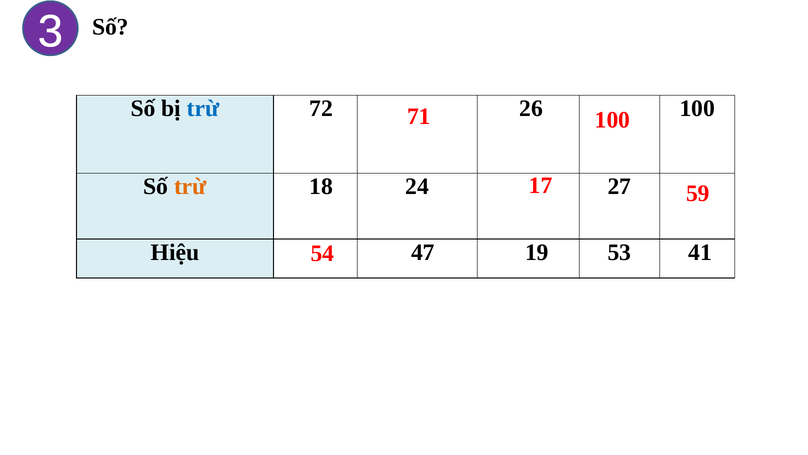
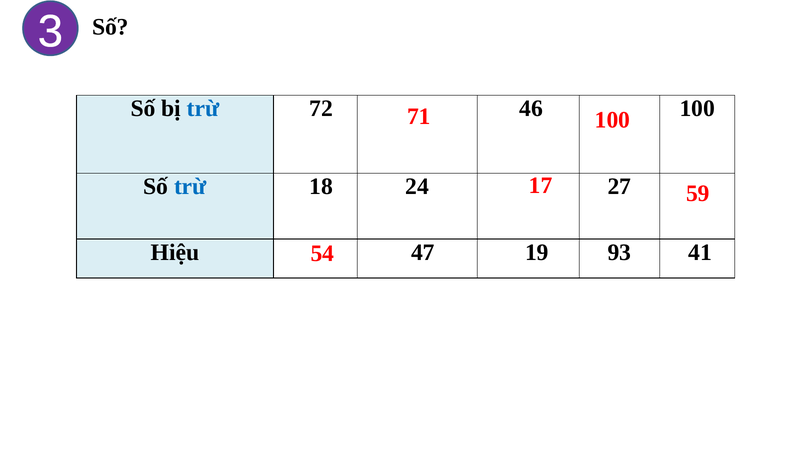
26: 26 -> 46
trừ at (190, 187) colour: orange -> blue
53: 53 -> 93
